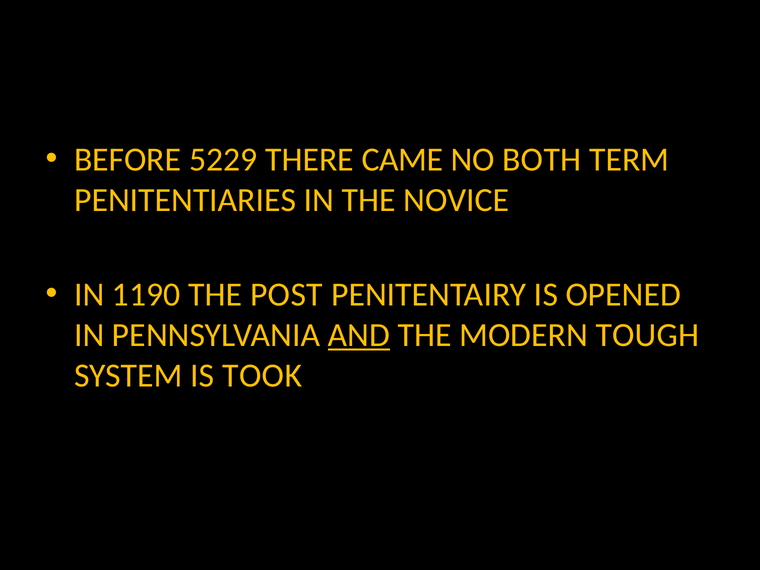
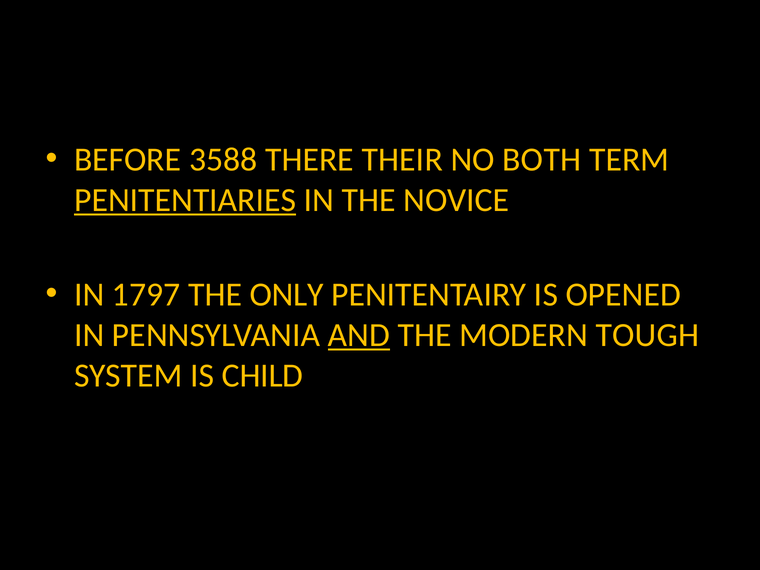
5229: 5229 -> 3588
CAME: CAME -> THEIR
PENITENTIARIES underline: none -> present
1190: 1190 -> 1797
POST: POST -> ONLY
TOOK: TOOK -> CHILD
